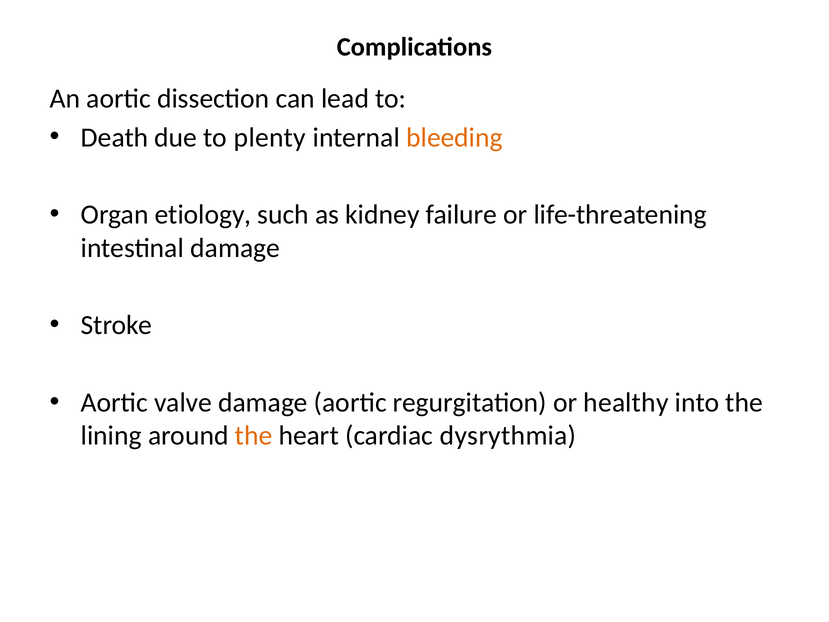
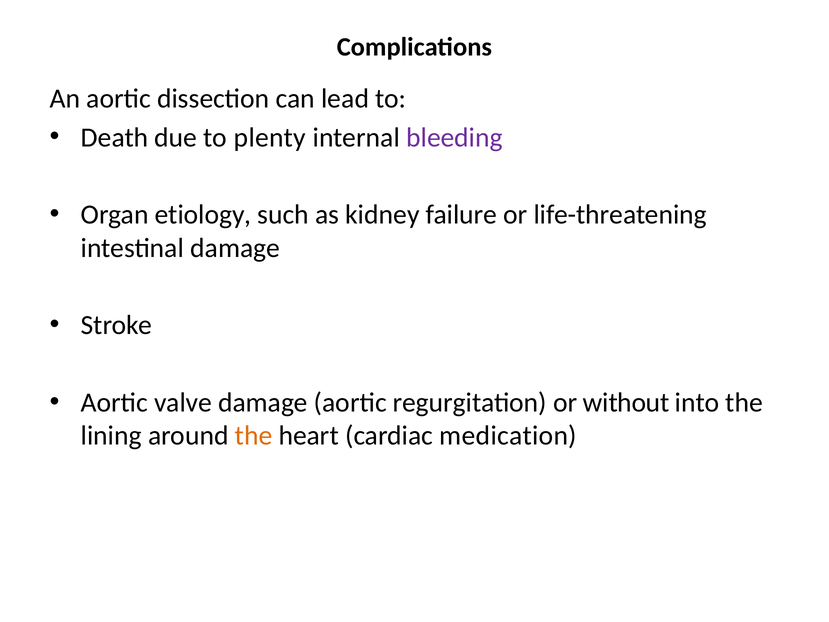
bleeding colour: orange -> purple
healthy: healthy -> without
dysrythmia: dysrythmia -> medication
